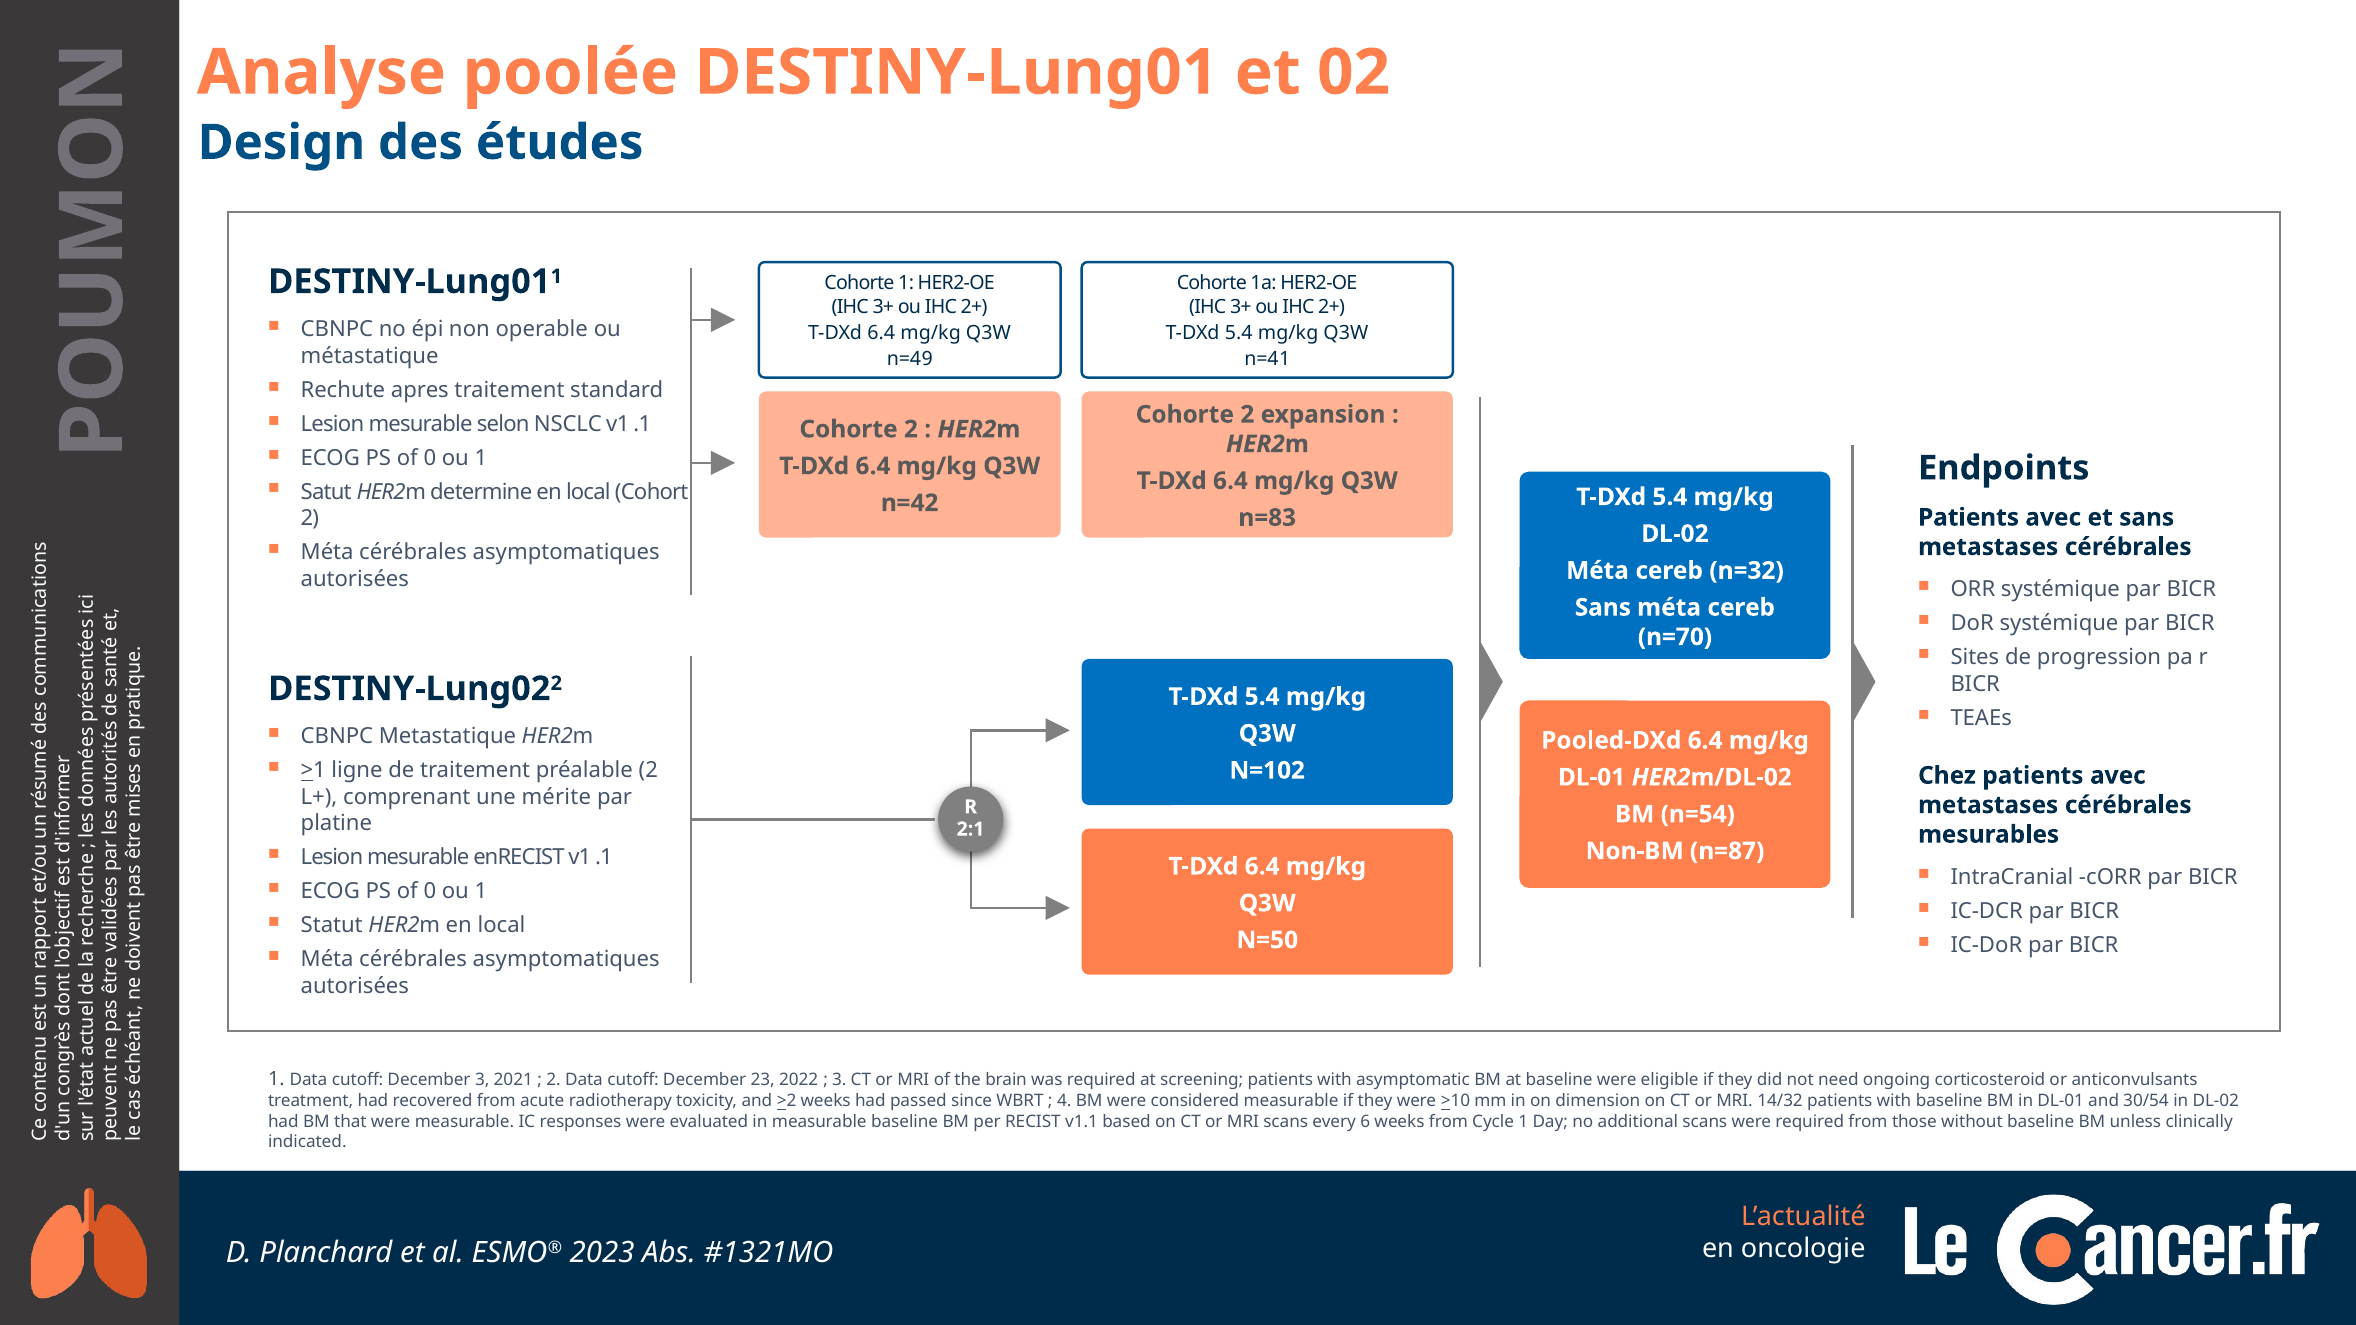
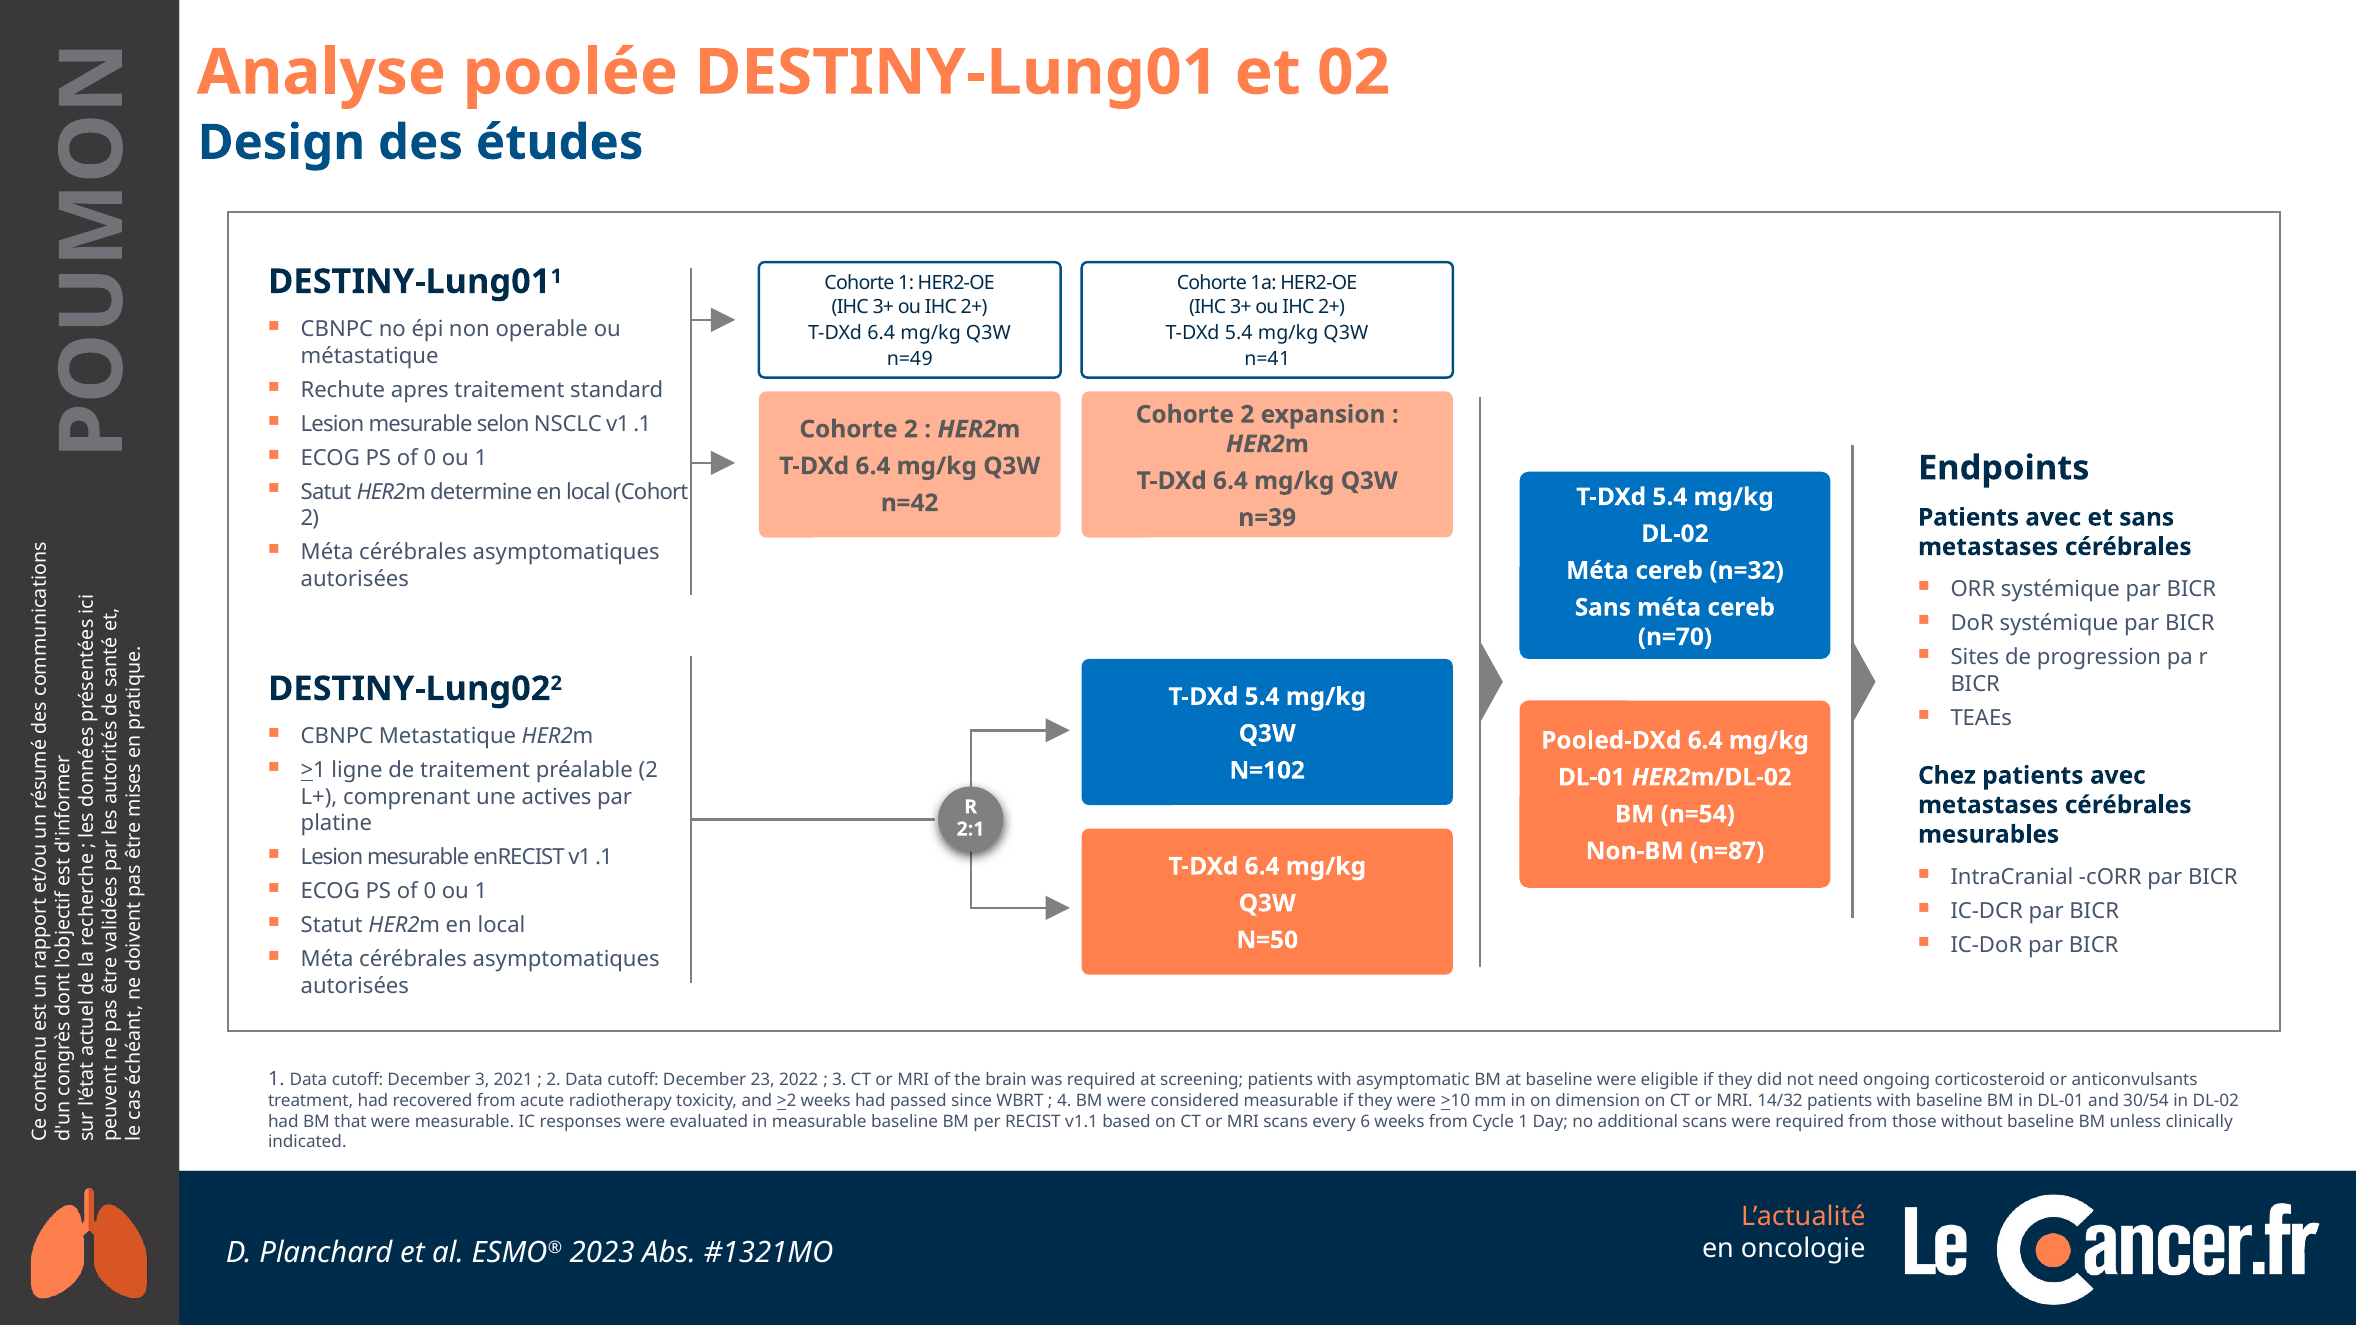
n=83: n=83 -> n=39
mérite: mérite -> actives
